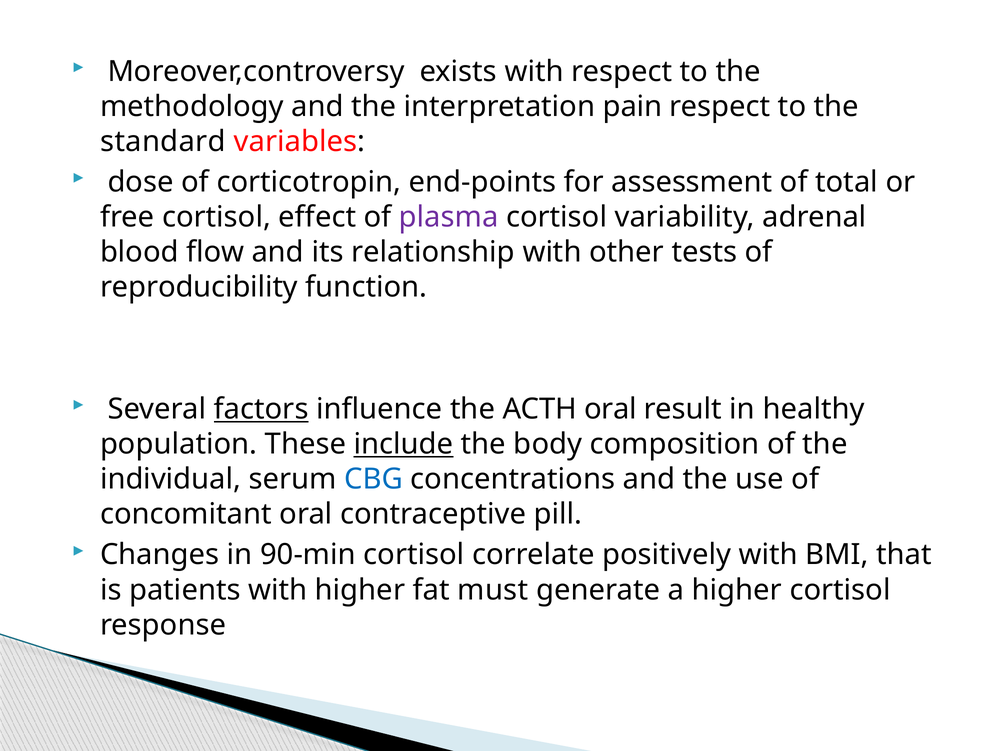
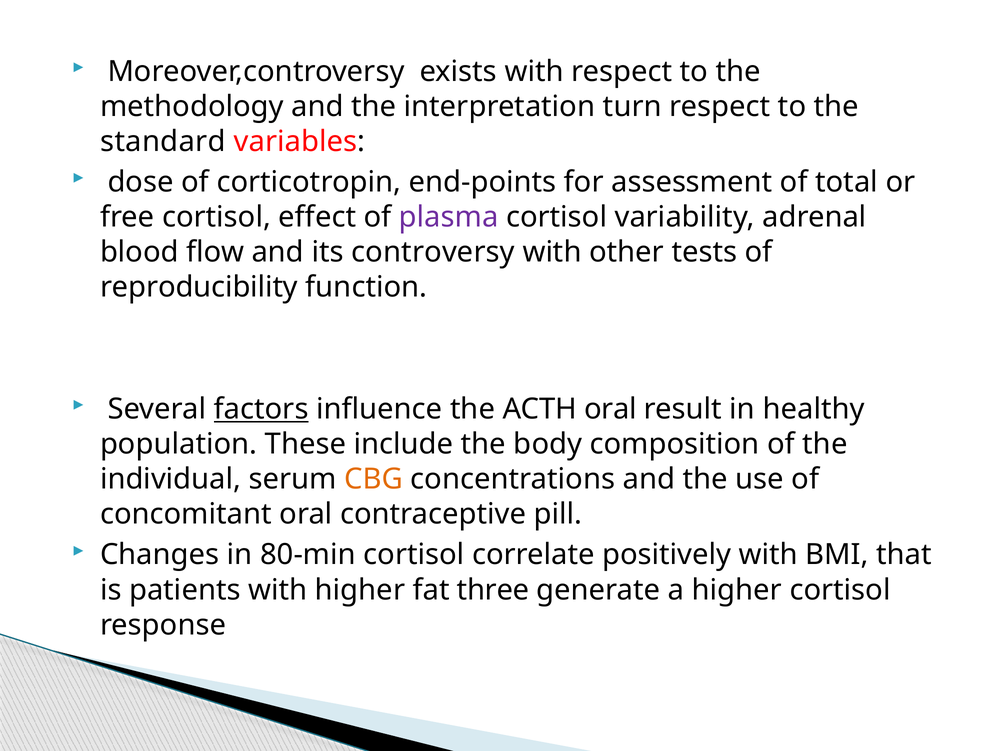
pain: pain -> turn
relationship: relationship -> controversy
include underline: present -> none
CBG colour: blue -> orange
90-min: 90-min -> 80-min
must: must -> three
